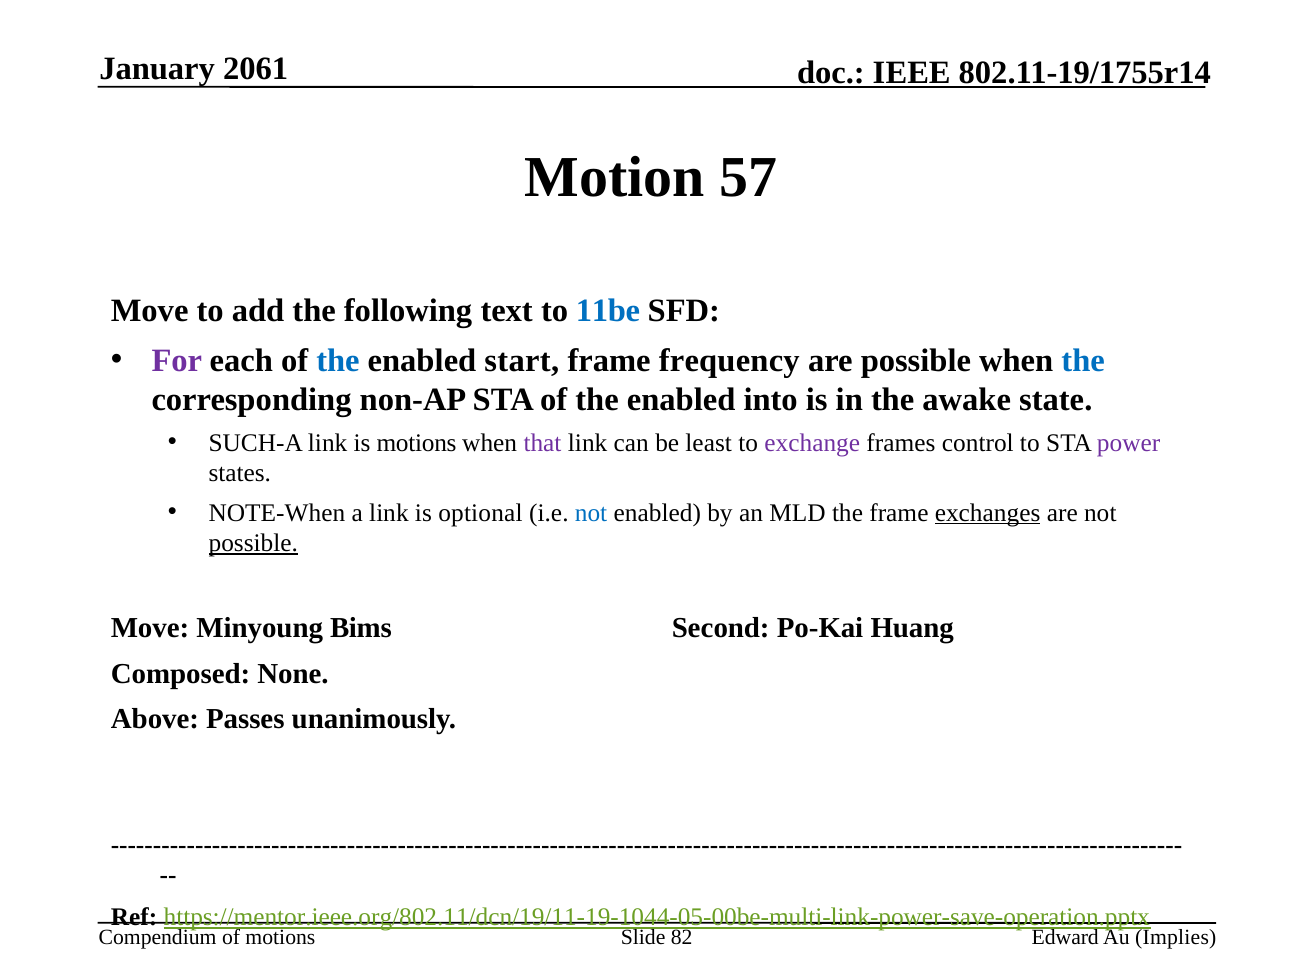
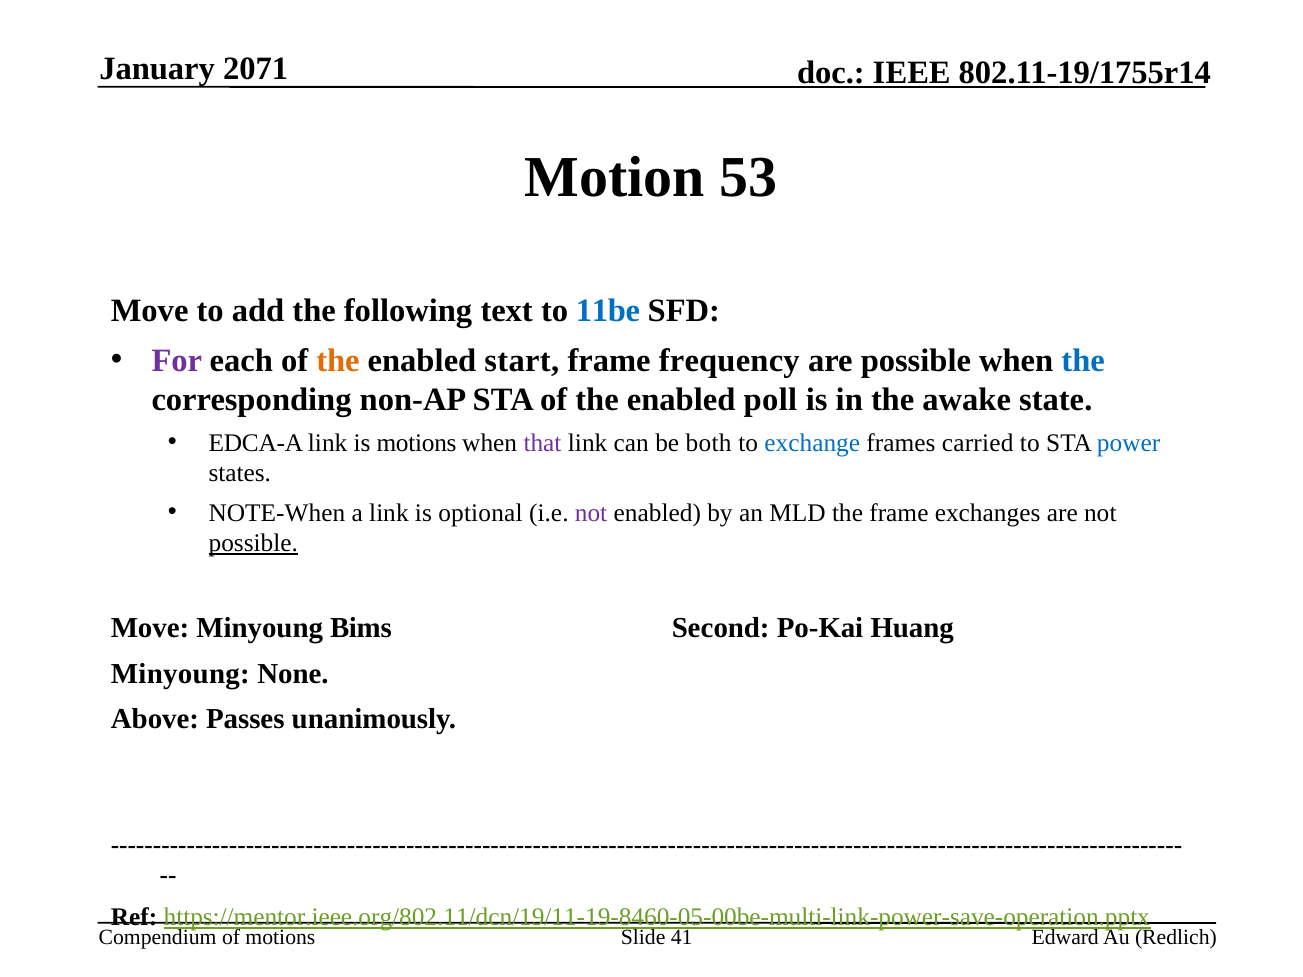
2061: 2061 -> 2071
57: 57 -> 53
the at (338, 361) colour: blue -> orange
into: into -> poll
SUCH-A: SUCH-A -> EDCA-A
least: least -> both
exchange colour: purple -> blue
control: control -> carried
power colour: purple -> blue
not at (591, 513) colour: blue -> purple
exchanges underline: present -> none
Composed at (181, 674): Composed -> Minyoung
https://mentor.ieee.org/802.11/dcn/19/11-19-1044-05-00be-multi-link-power-save-operation.pptx: https://mentor.ieee.org/802.11/dcn/19/11-19-1044-05-00be-multi-link-power-save-operation.pptx -> https://mentor.ieee.org/802.11/dcn/19/11-19-8460-05-00be-multi-link-power-save-operation.pptx
82: 82 -> 41
Implies: Implies -> Redlich
